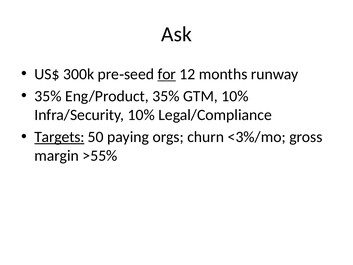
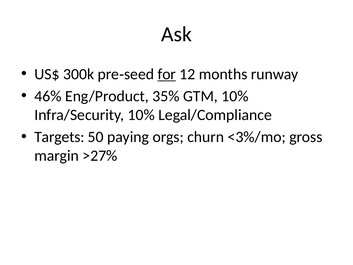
35% at (48, 96): 35% -> 46%
Targets underline: present -> none
>55%: >55% -> >27%
